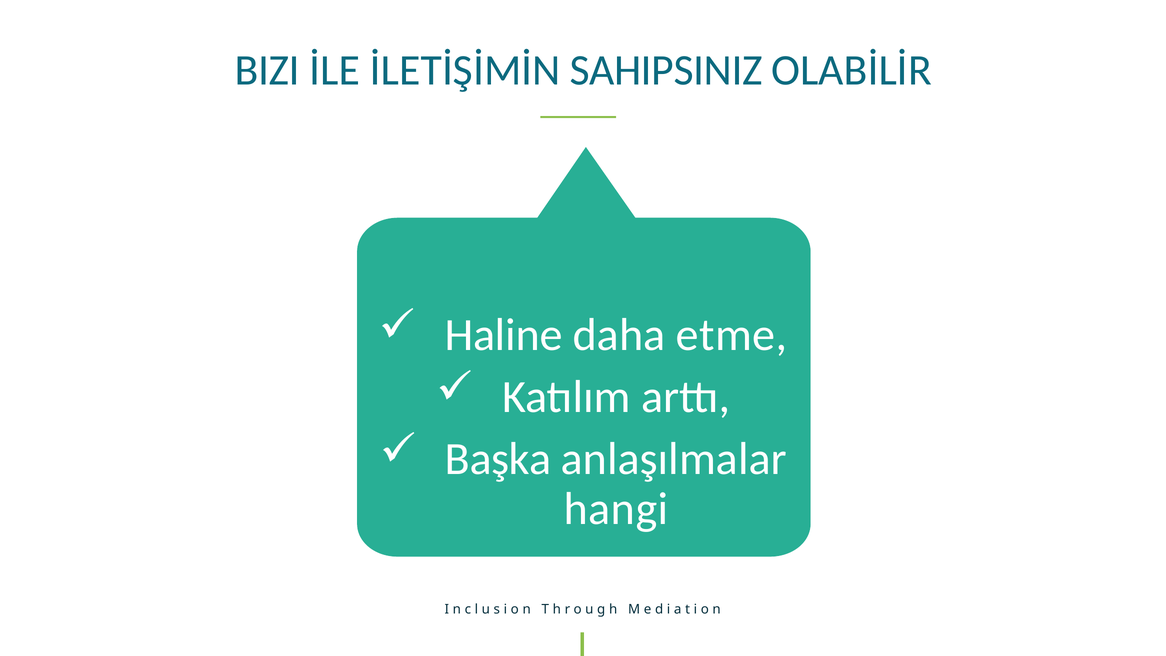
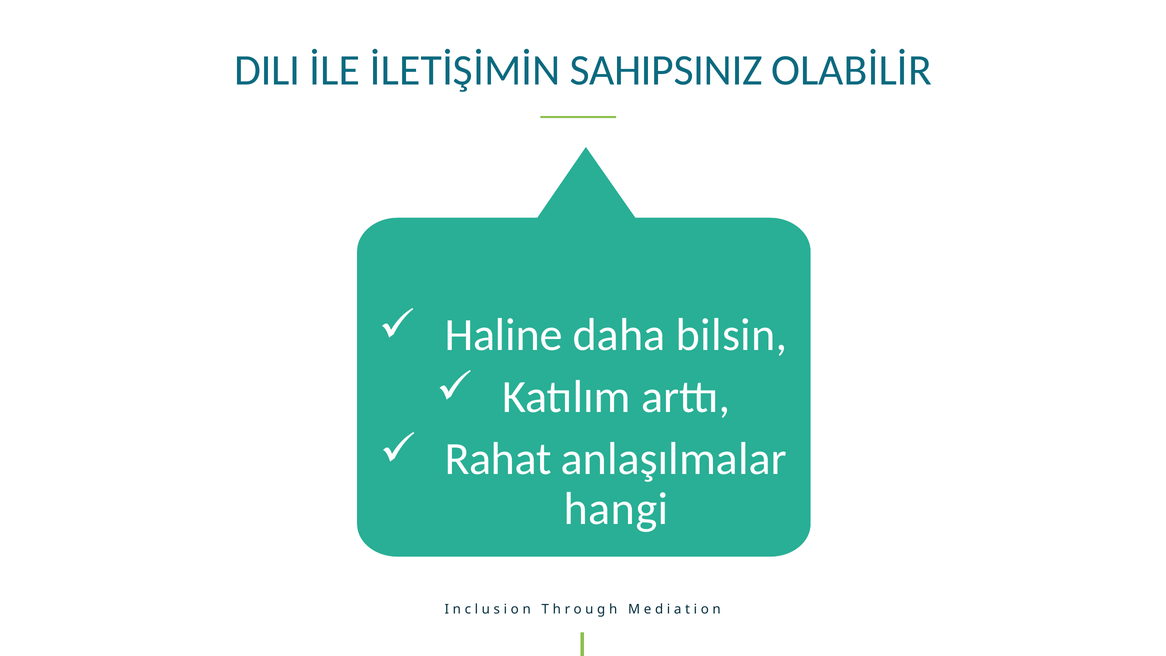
BIZI: BIZI -> DILI
etme: etme -> bilsin
Başka: Başka -> Rahat
